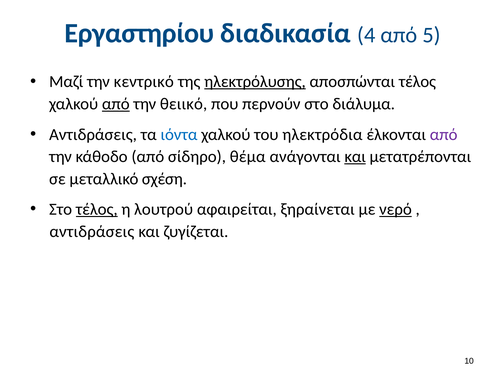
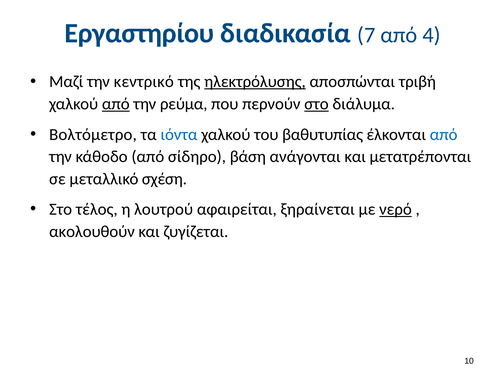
4: 4 -> 7
5: 5 -> 4
αποσπώνται τέλος: τέλος -> τριβή
θειικό: θειικό -> ρεύμα
στο at (316, 104) underline: none -> present
Αντιδράσεις at (93, 134): Αντιδράσεις -> Βολτόμετρο
ηλεκτρόδια: ηλεκτρόδια -> βαθυτυπίας
από at (444, 134) colour: purple -> blue
θέμα: θέμα -> βάση
και at (355, 157) underline: present -> none
τέλος at (97, 209) underline: present -> none
αντιδράσεις at (92, 232): αντιδράσεις -> ακολουθούν
